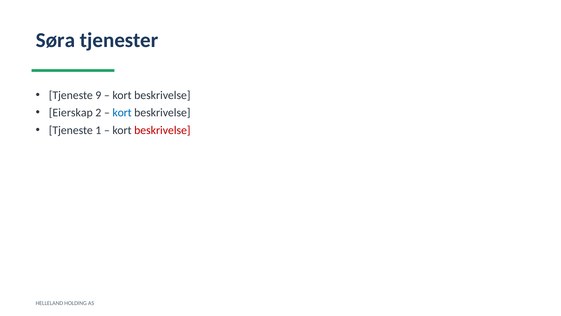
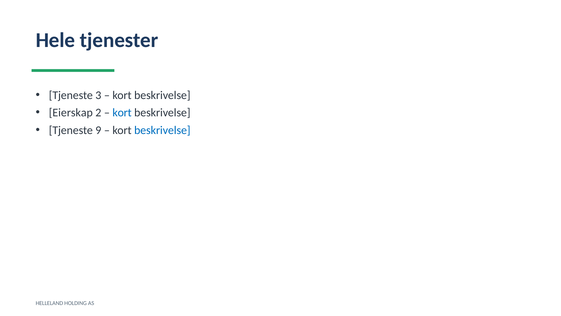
Søra: Søra -> Hele
9: 9 -> 3
1: 1 -> 9
beskrivelse at (162, 130) colour: red -> blue
